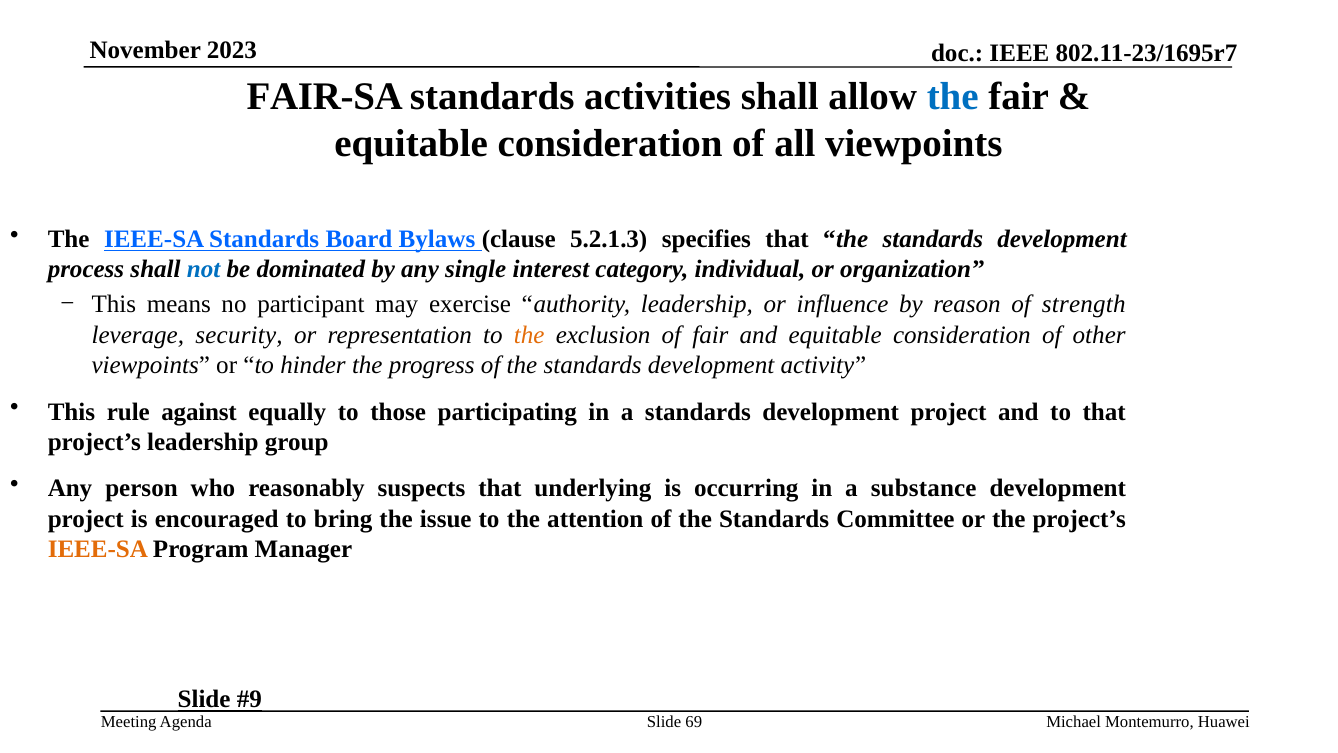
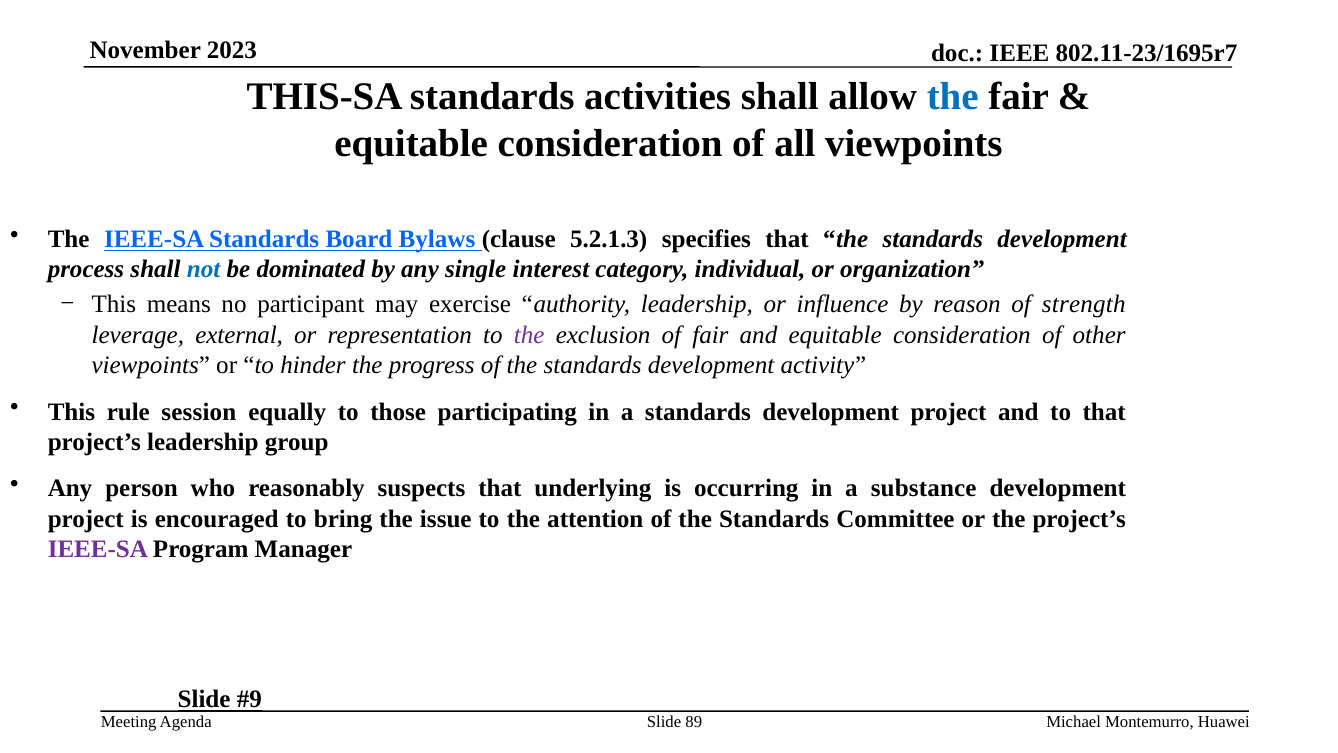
FAIR-SA: FAIR-SA -> THIS-SA
security: security -> external
the at (529, 335) colour: orange -> purple
against: against -> session
IEEE-SA at (98, 549) colour: orange -> purple
69: 69 -> 89
